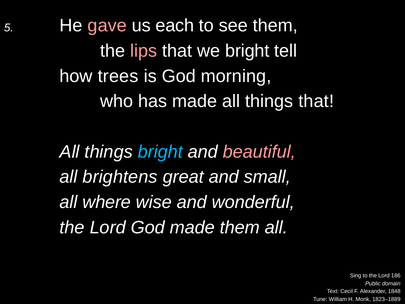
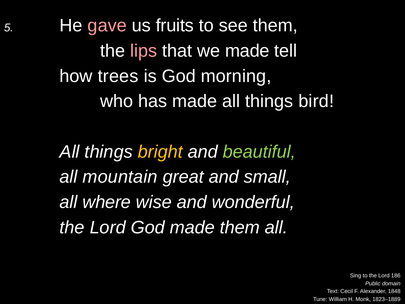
each: each -> fruits
we bright: bright -> made
things that: that -> bird
bright at (160, 152) colour: light blue -> yellow
beautiful colour: pink -> light green
brightens: brightens -> mountain
